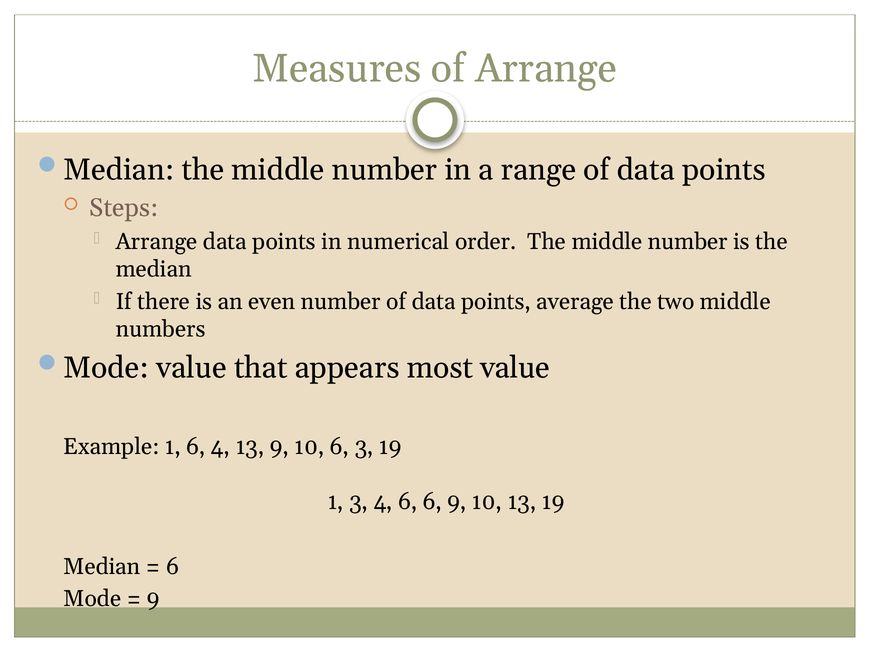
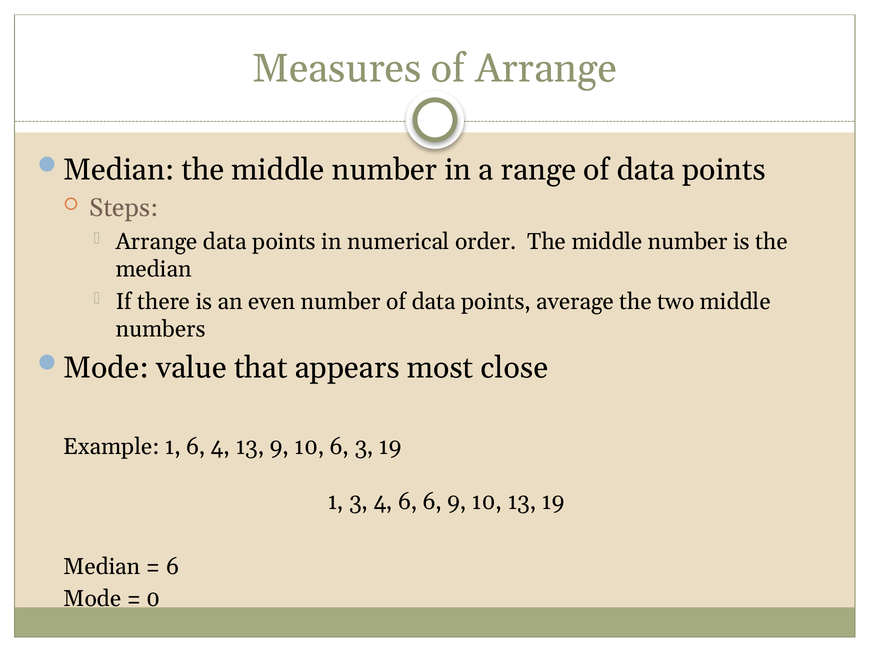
most value: value -> close
9 at (153, 599): 9 -> 0
